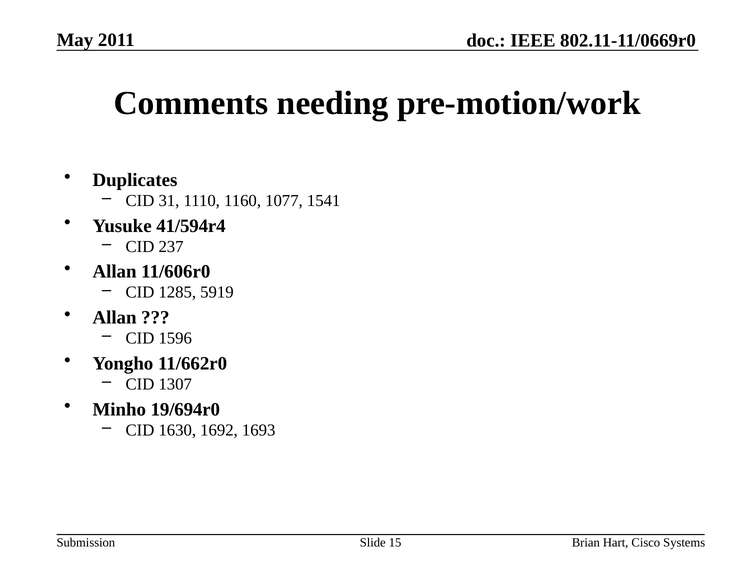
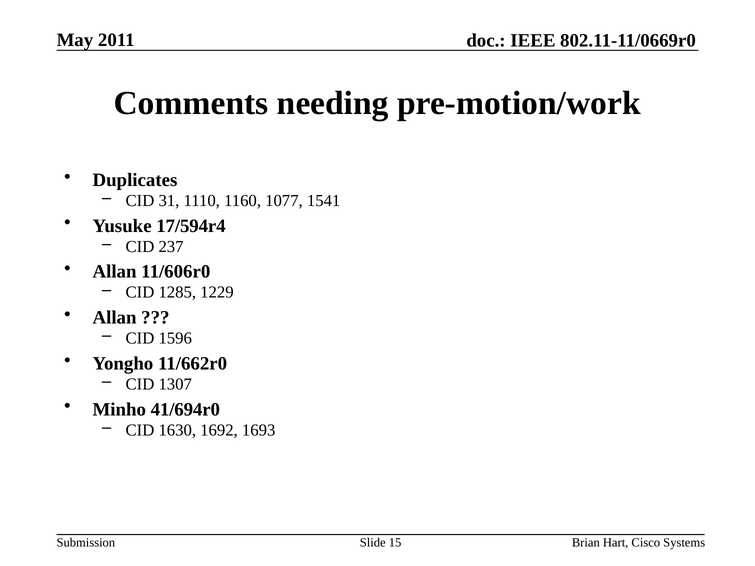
41/594r4: 41/594r4 -> 17/594r4
5919: 5919 -> 1229
19/694r0: 19/694r0 -> 41/694r0
